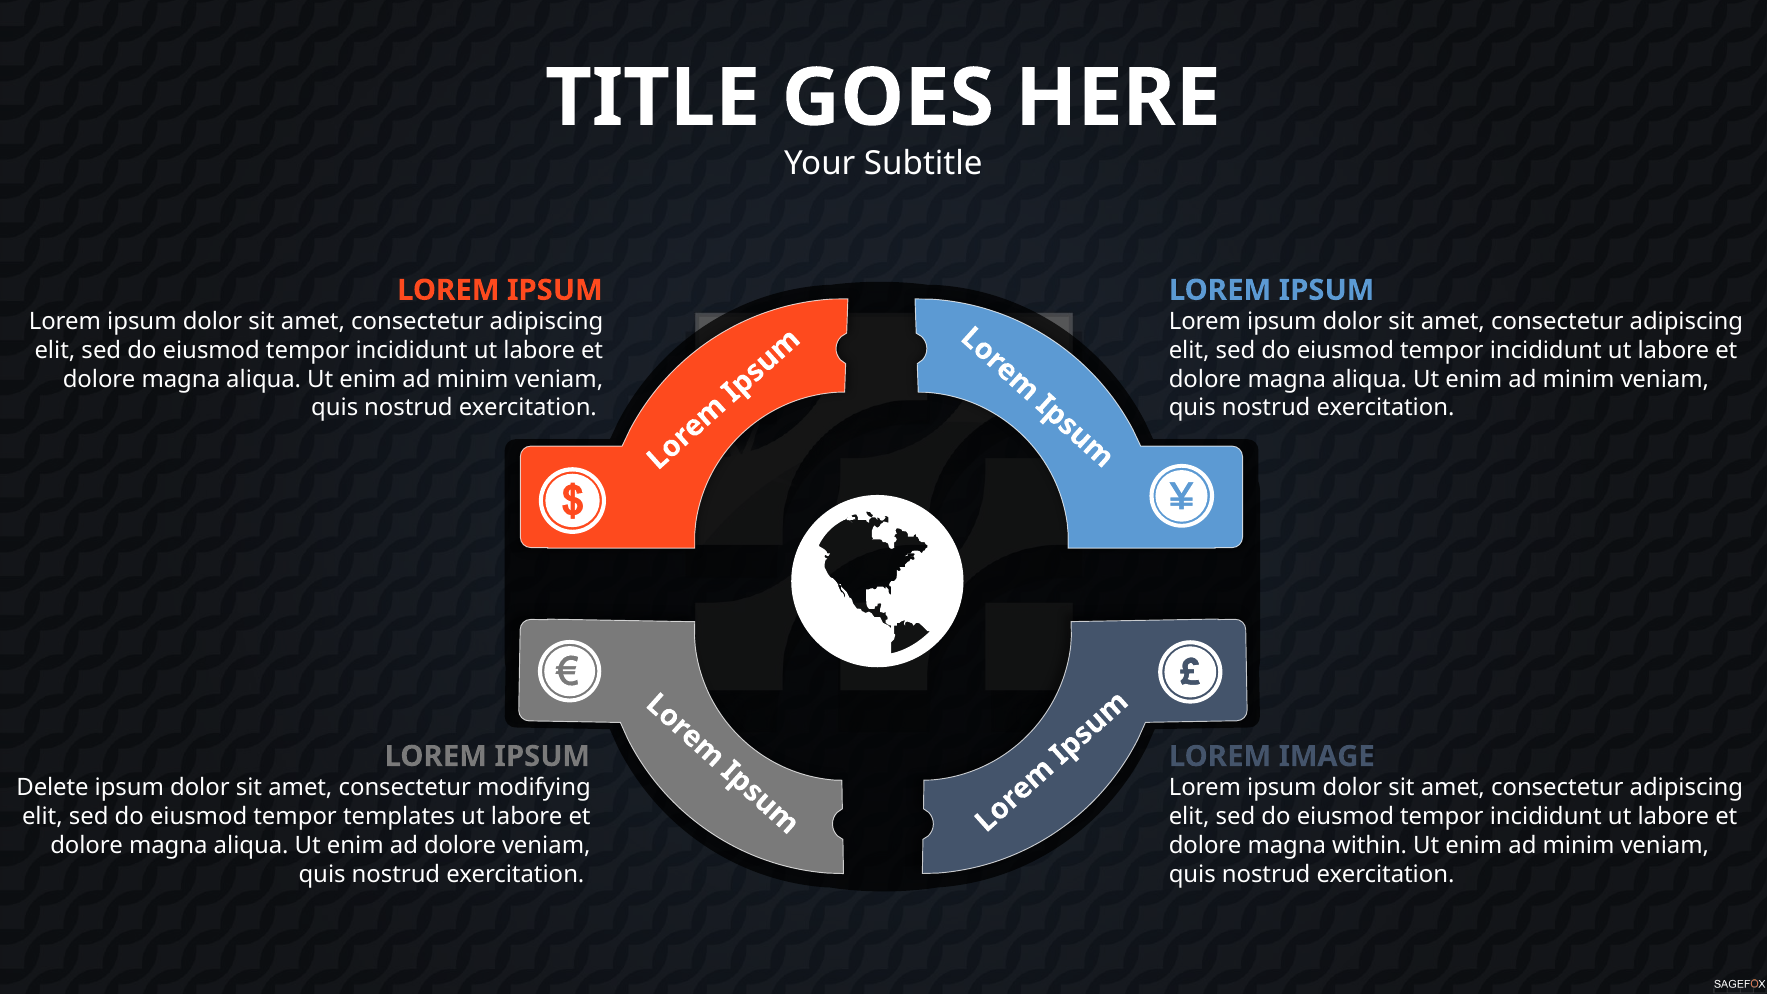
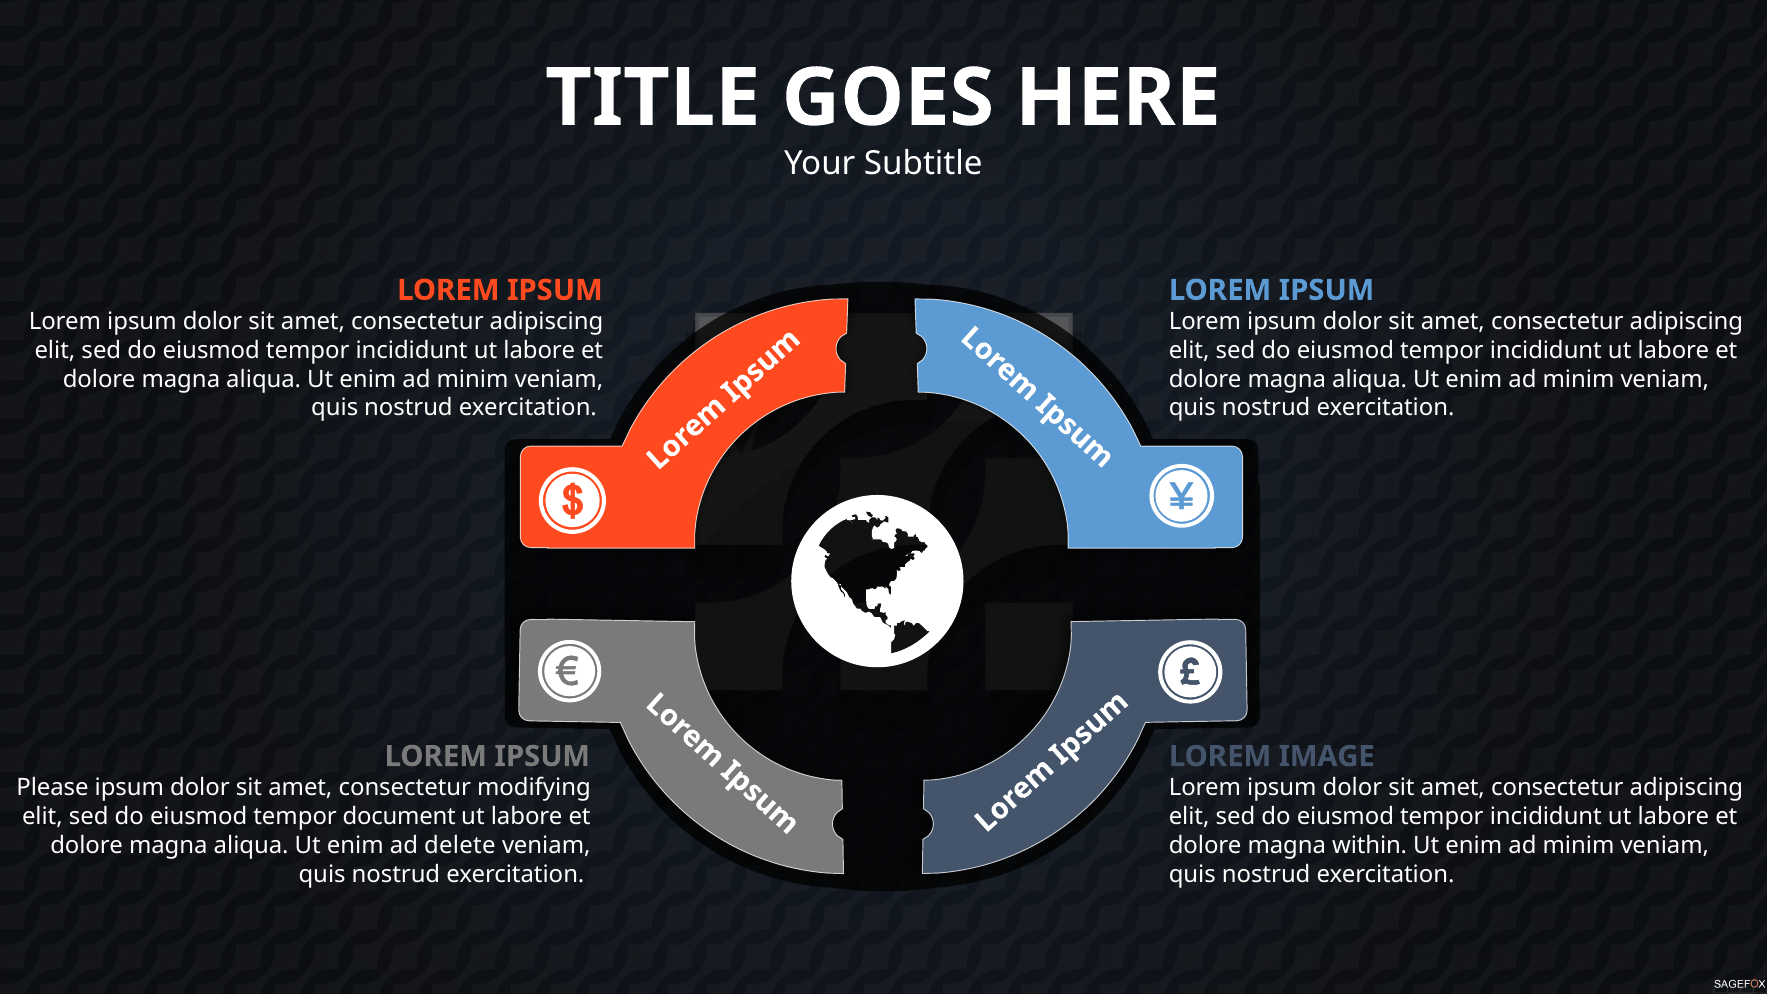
Delete: Delete -> Please
templates: templates -> document
ad dolore: dolore -> delete
